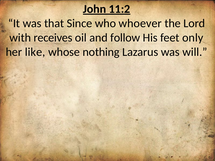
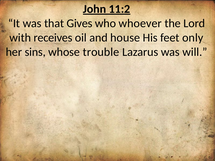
Since: Since -> Gives
follow: follow -> house
like: like -> sins
nothing: nothing -> trouble
